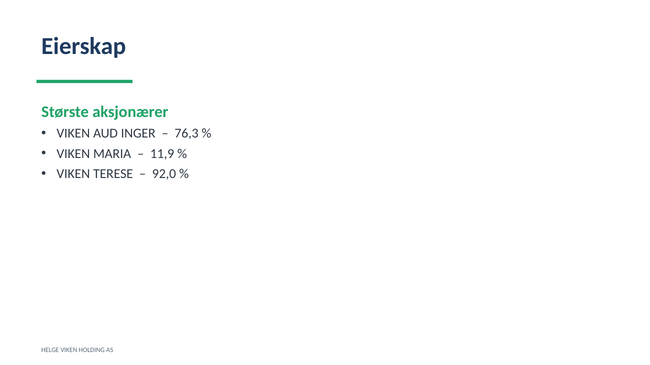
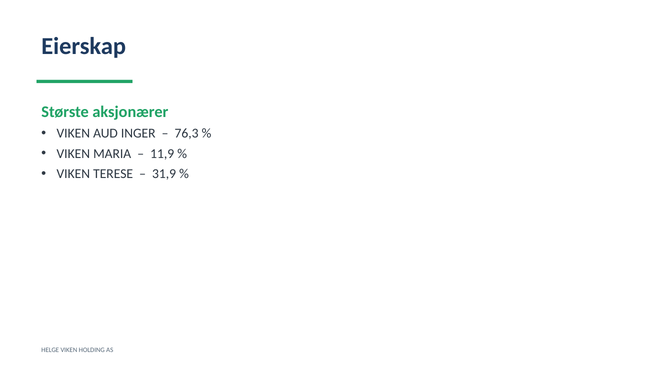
92,0: 92,0 -> 31,9
